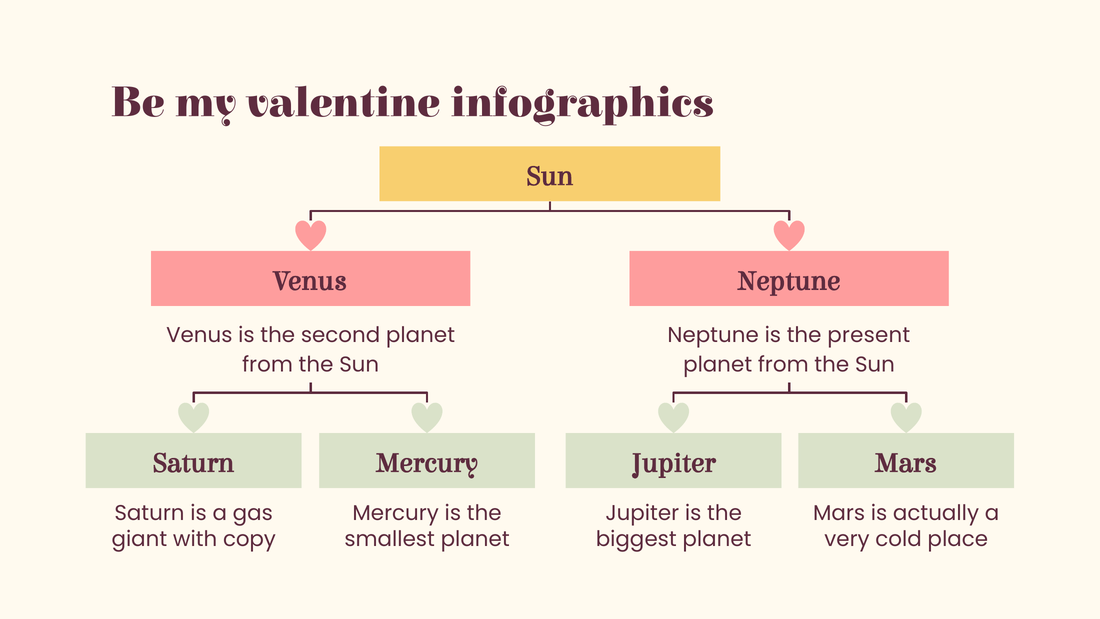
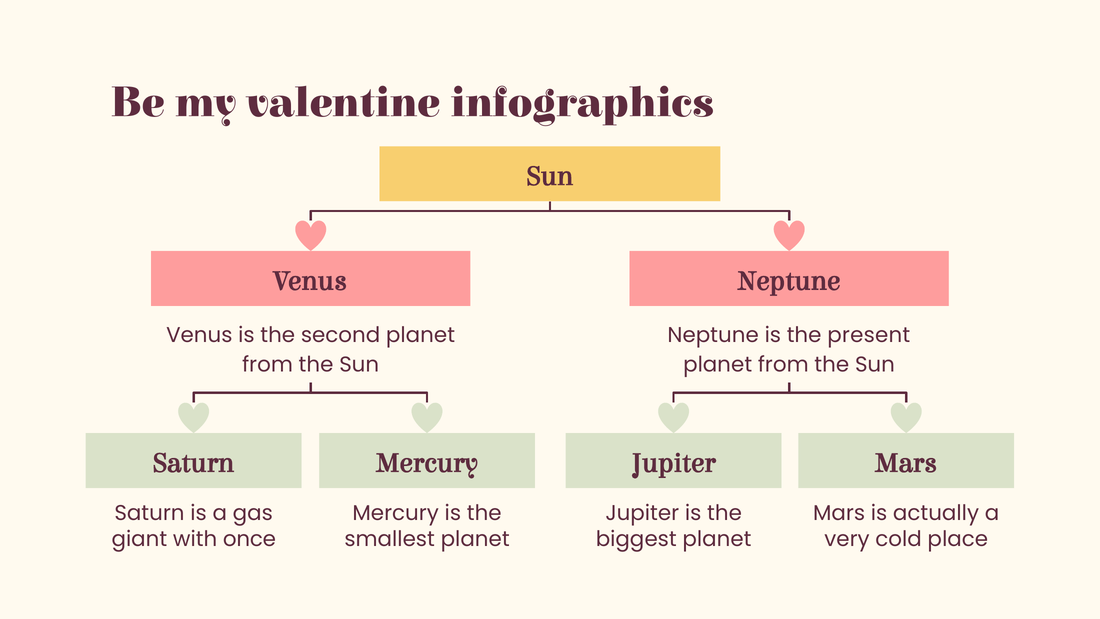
copy: copy -> once
